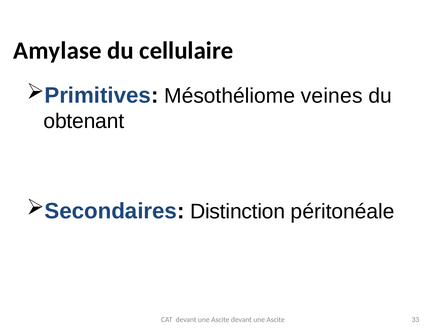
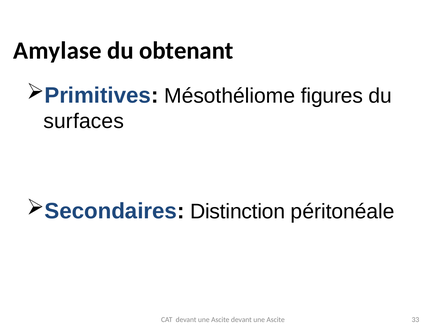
cellulaire: cellulaire -> obtenant
veines: veines -> figures
obtenant: obtenant -> surfaces
